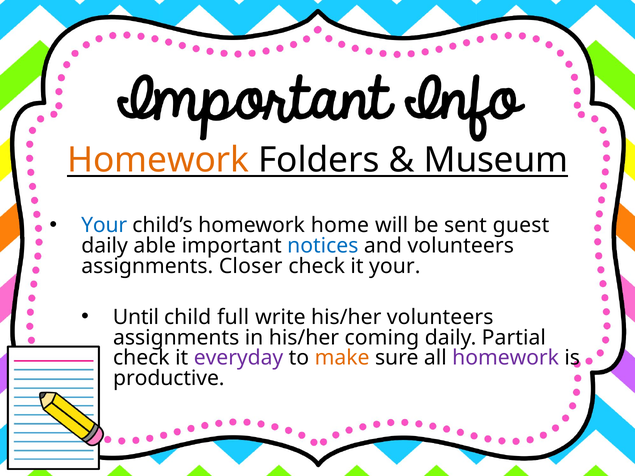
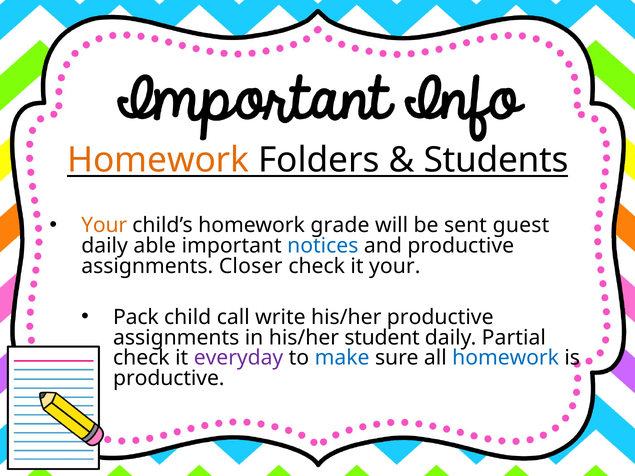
Museum: Museum -> Students
Your at (104, 226) colour: blue -> orange
home: home -> grade
and volunteers: volunteers -> productive
Until: Until -> Pack
full: full -> call
his/her volunteers: volunteers -> productive
coming: coming -> student
make colour: orange -> blue
homework at (506, 358) colour: purple -> blue
